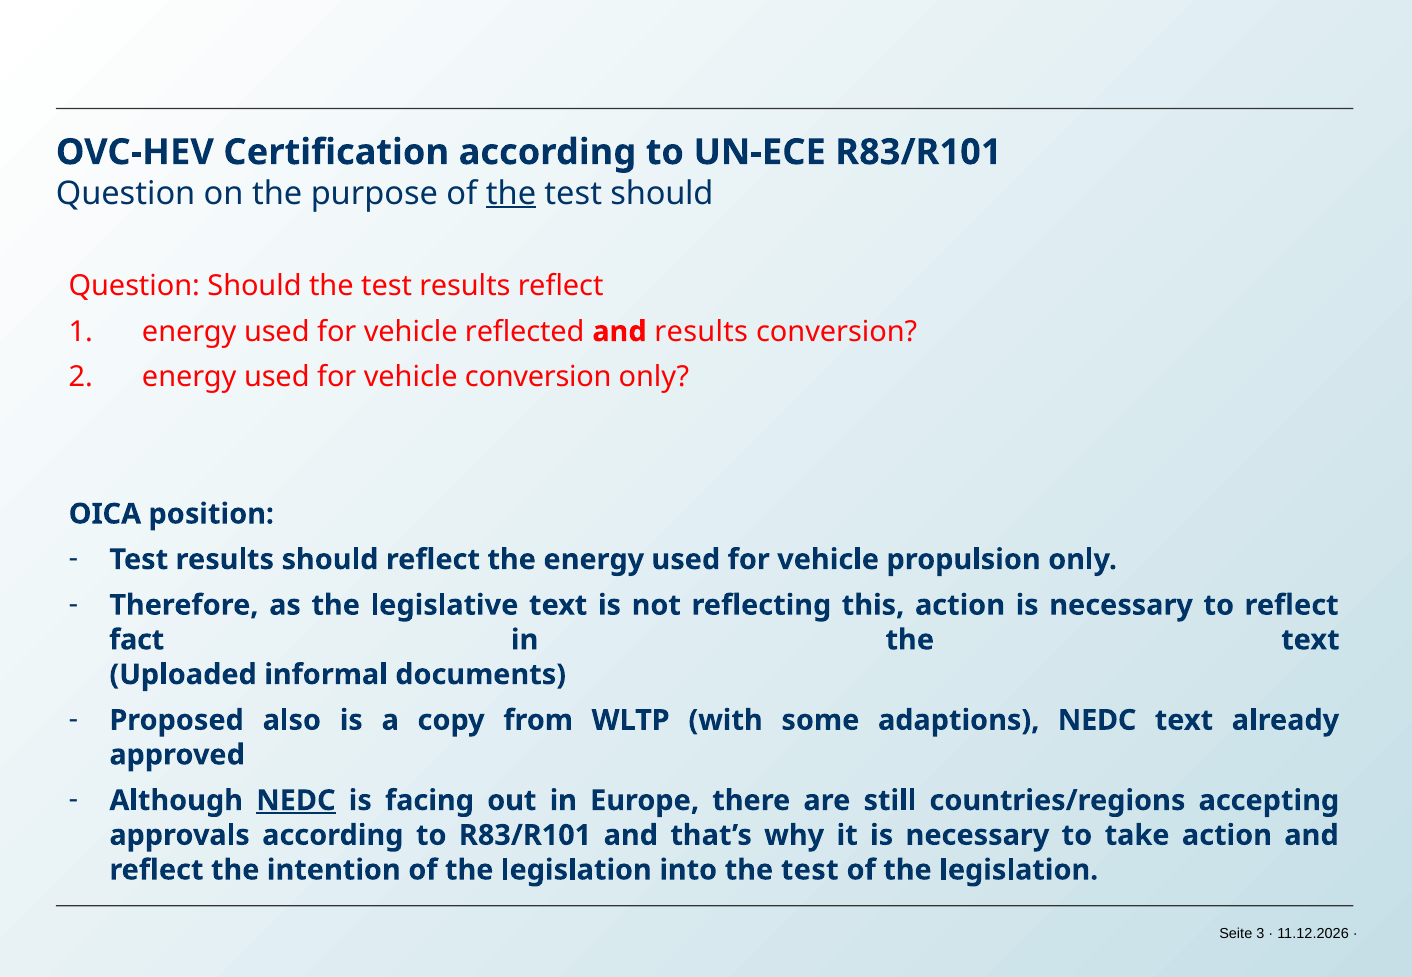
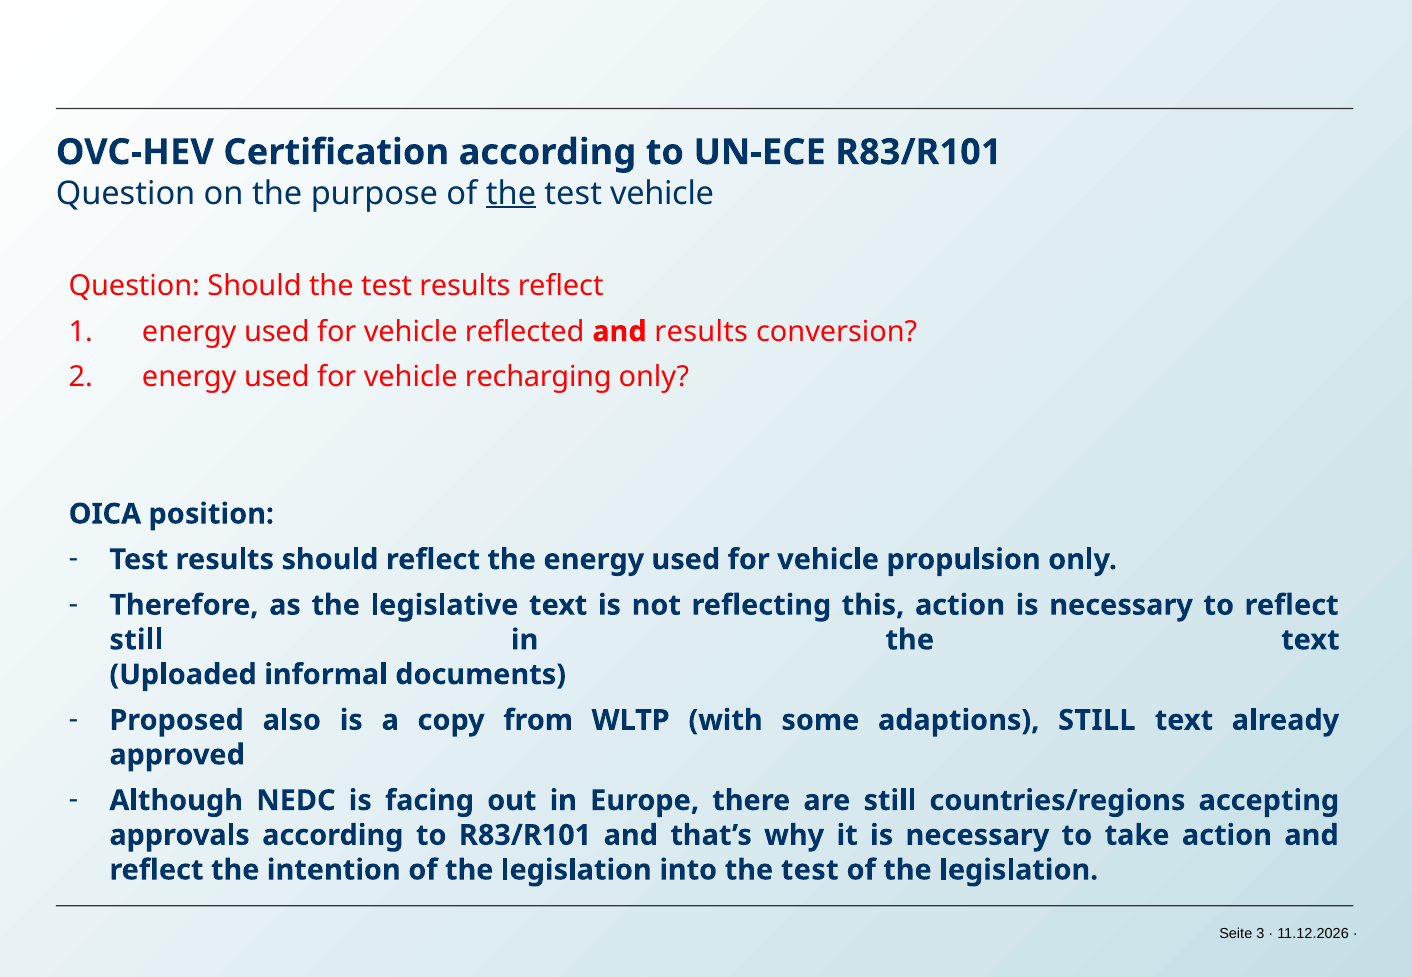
test should: should -> vehicle
vehicle conversion: conversion -> recharging
fact at (137, 640): fact -> still
adaptions NEDC: NEDC -> STILL
NEDC at (296, 801) underline: present -> none
